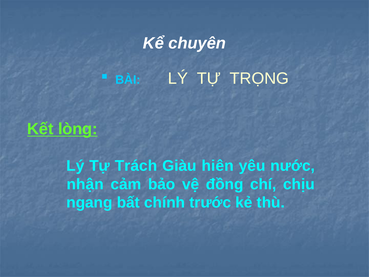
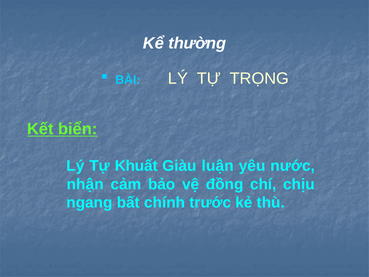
chuyên: chuyên -> thường
lòng: lòng -> biển
Trách: Trách -> Khuất
hiên: hiên -> luận
